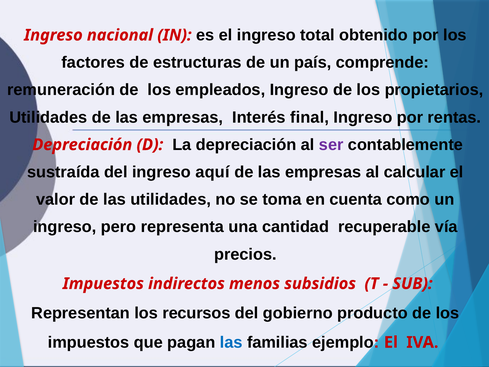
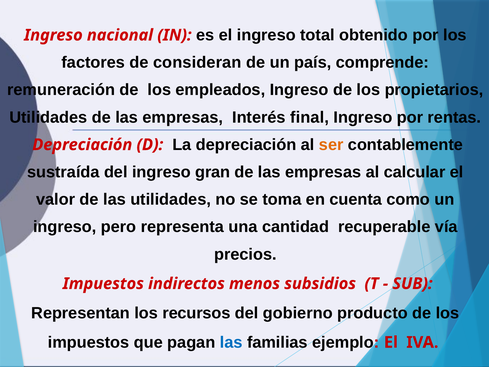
estructuras: estructuras -> consideran
ser colour: purple -> orange
aquí: aquí -> gran
